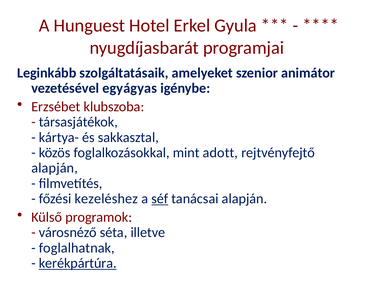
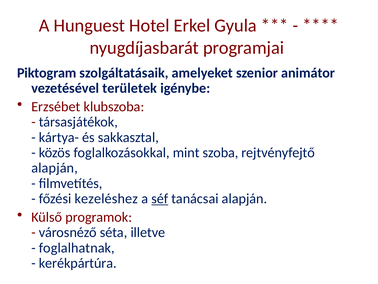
Leginkább: Leginkább -> Piktogram
egyágyas: egyágyas -> területek
adott: adott -> szoba
kerékpártúra underline: present -> none
